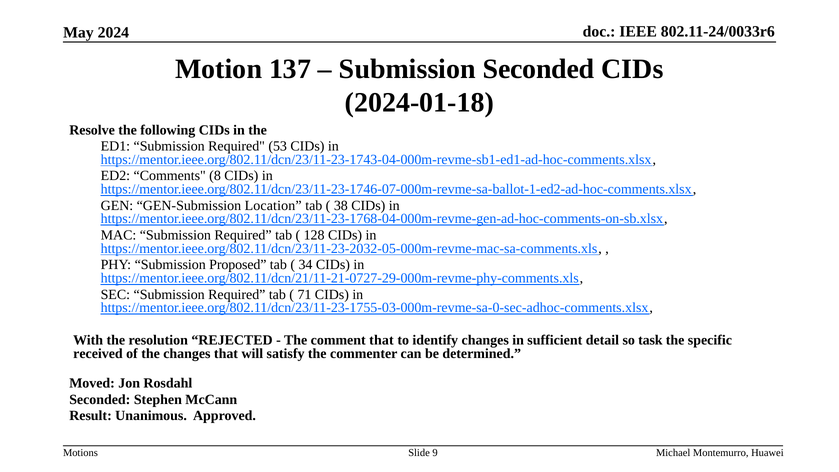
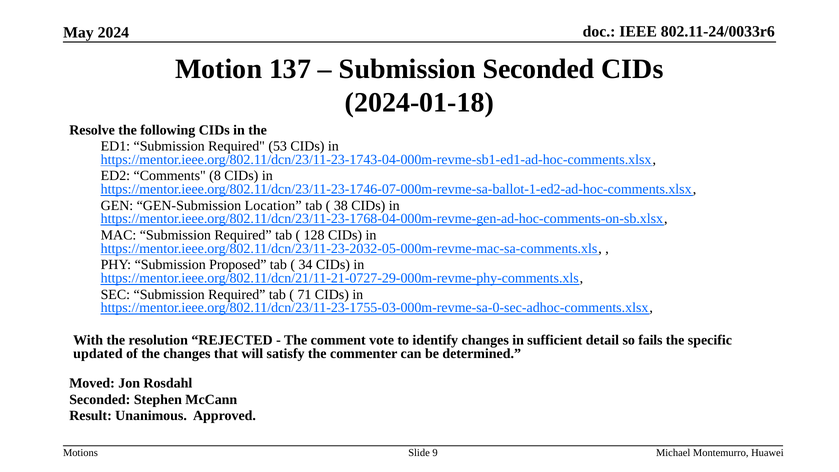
comment that: that -> vote
task: task -> fails
received: received -> updated
